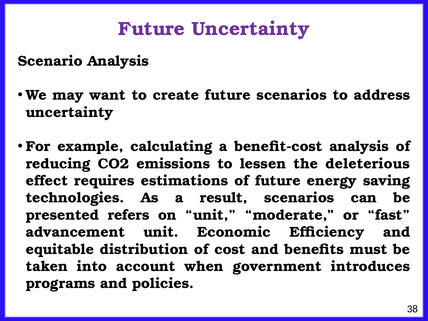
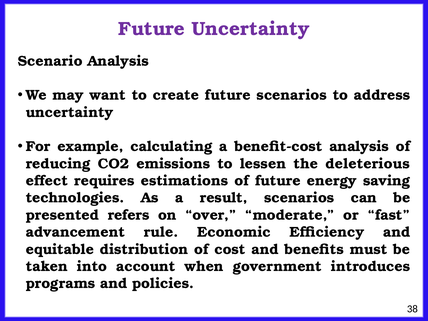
on unit: unit -> over
advancement unit: unit -> rule
